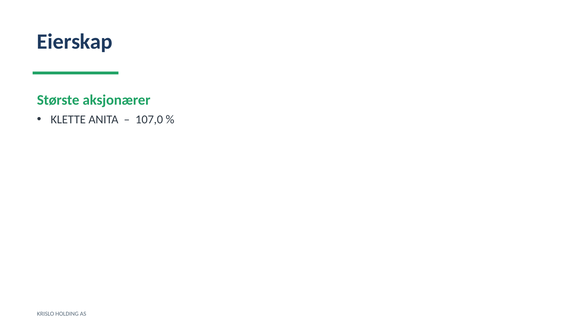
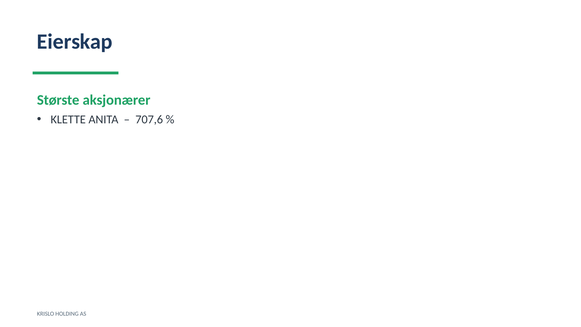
107,0: 107,0 -> 707,6
